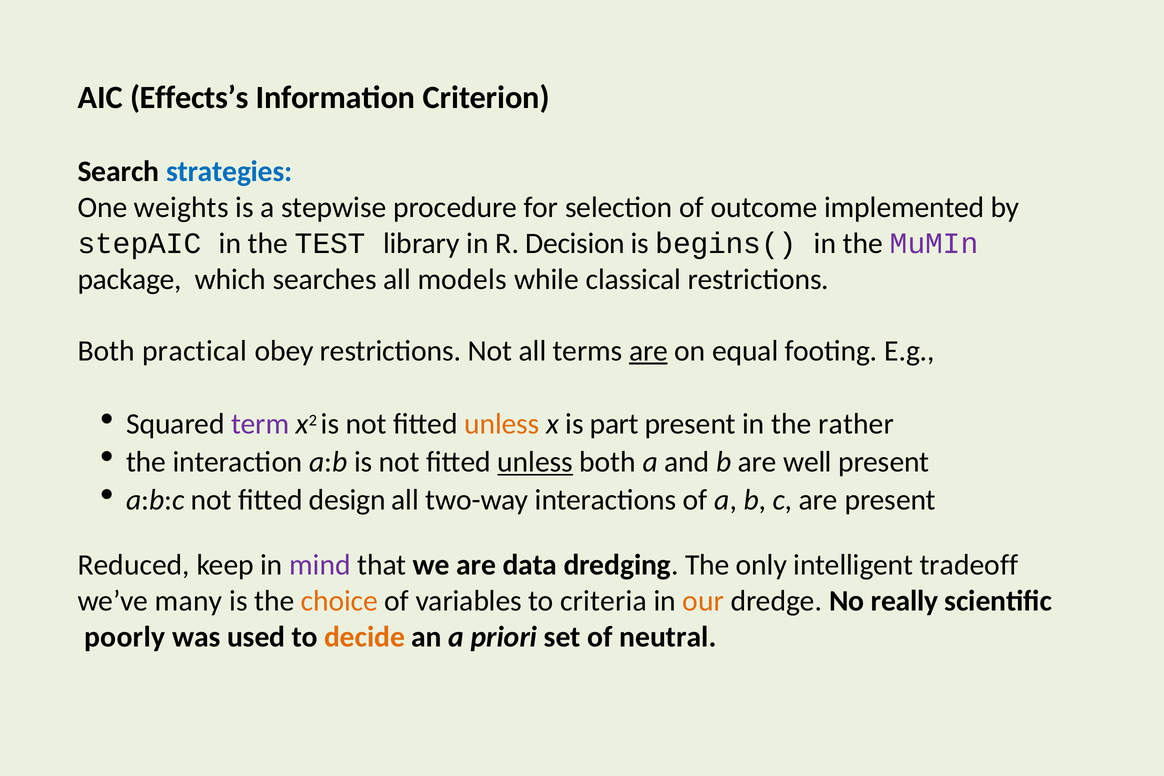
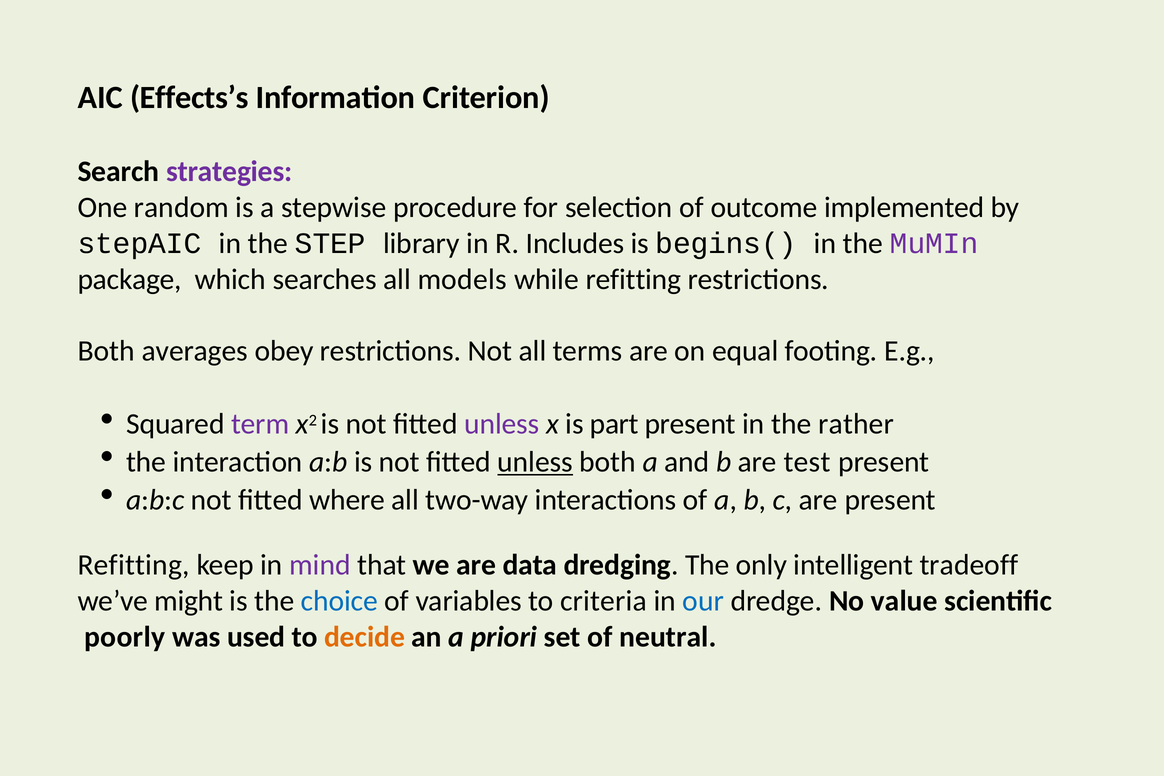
strategies colour: blue -> purple
weights: weights -> random
TEST: TEST -> STEP
Decision: Decision -> Includes
while classical: classical -> refitting
practical: practical -> averages
are at (648, 351) underline: present -> none
unless at (502, 424) colour: orange -> purple
well: well -> test
design: design -> where
Reduced at (134, 565): Reduced -> Refitting
many: many -> might
choice colour: orange -> blue
our colour: orange -> blue
really: really -> value
